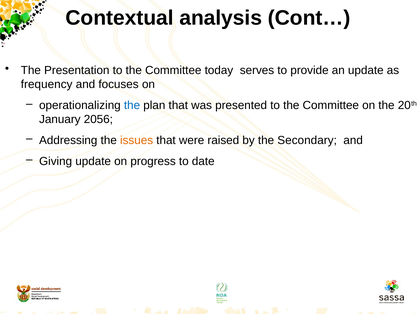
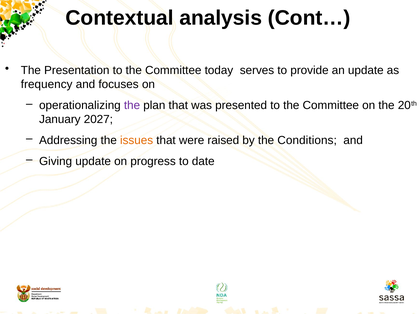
the at (132, 105) colour: blue -> purple
2056: 2056 -> 2027
Secondary: Secondary -> Conditions
